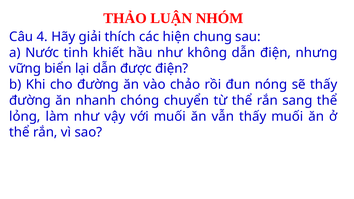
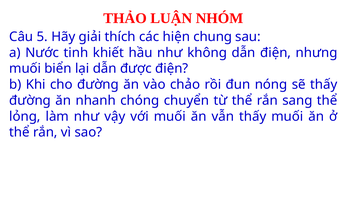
4: 4 -> 5
vững at (25, 69): vững -> muối
